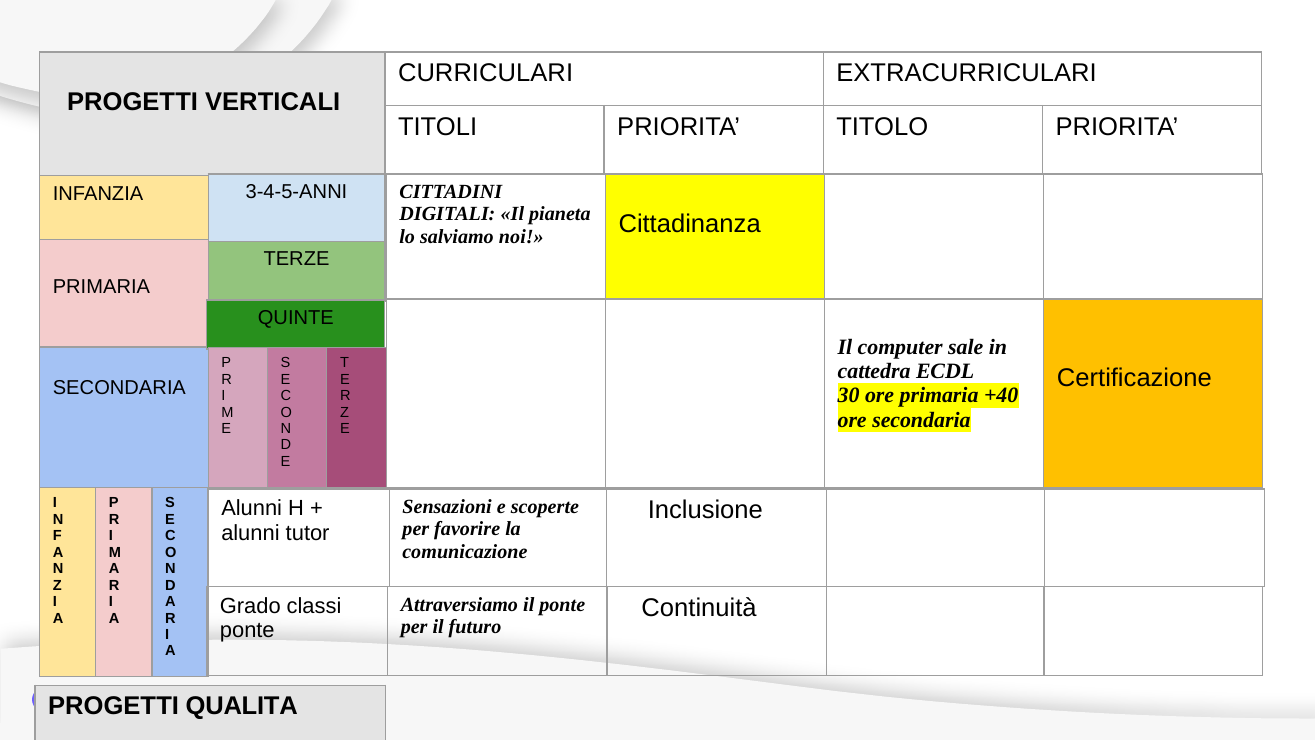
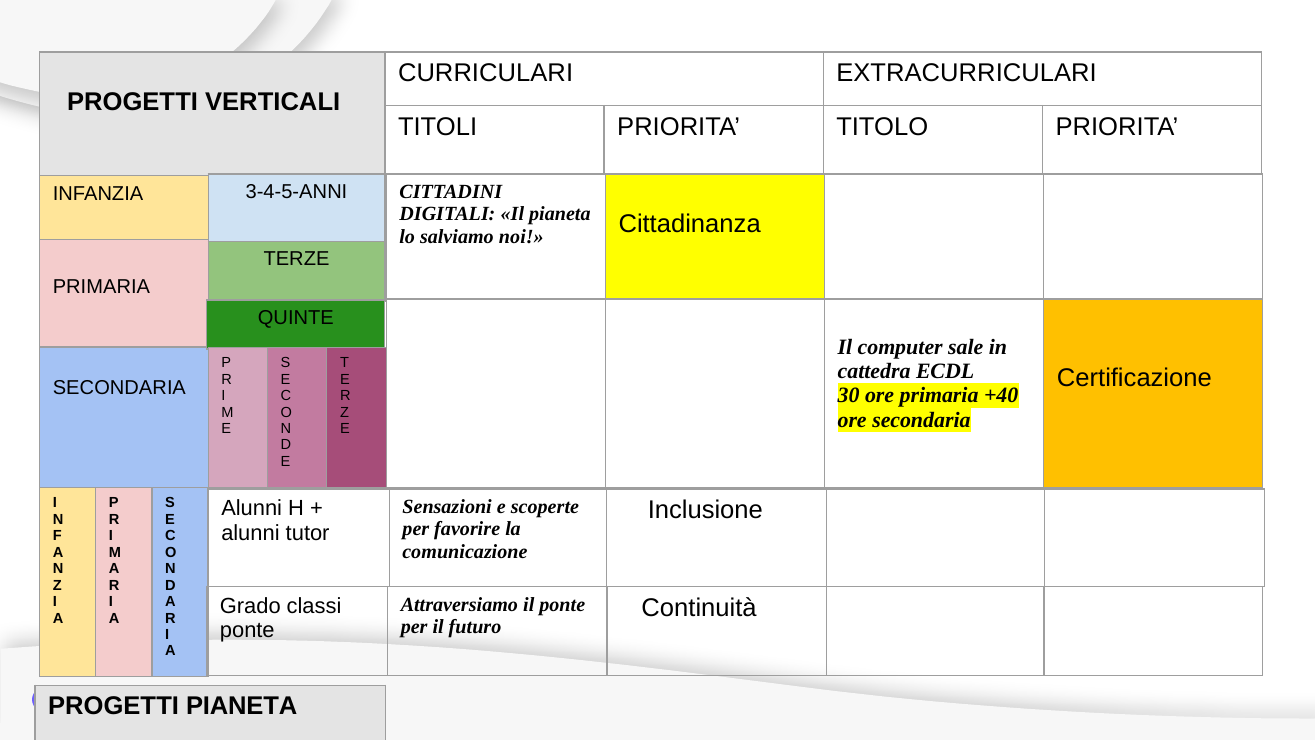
PROGETTI QUALITA: QUALITA -> PIANETA
